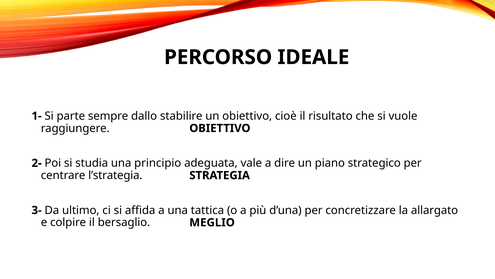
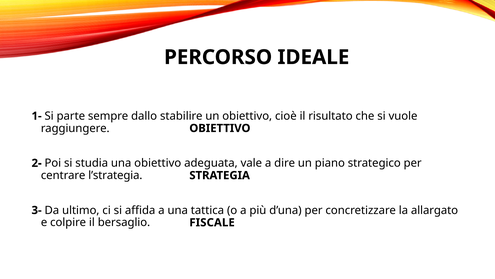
una principio: principio -> obiettivo
MEGLIO: MEGLIO -> FISCALE
